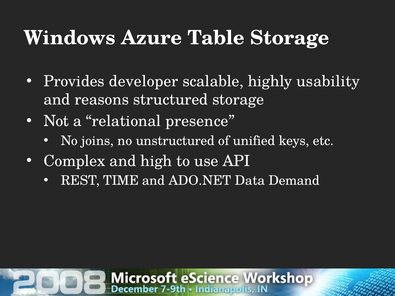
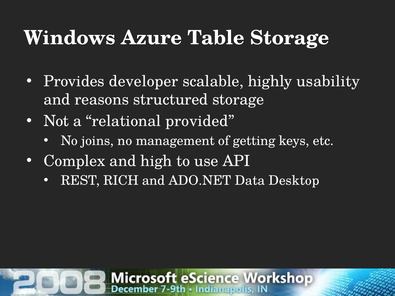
presence: presence -> provided
unstructured: unstructured -> management
unified: unified -> getting
TIME: TIME -> RICH
Demand: Demand -> Desktop
